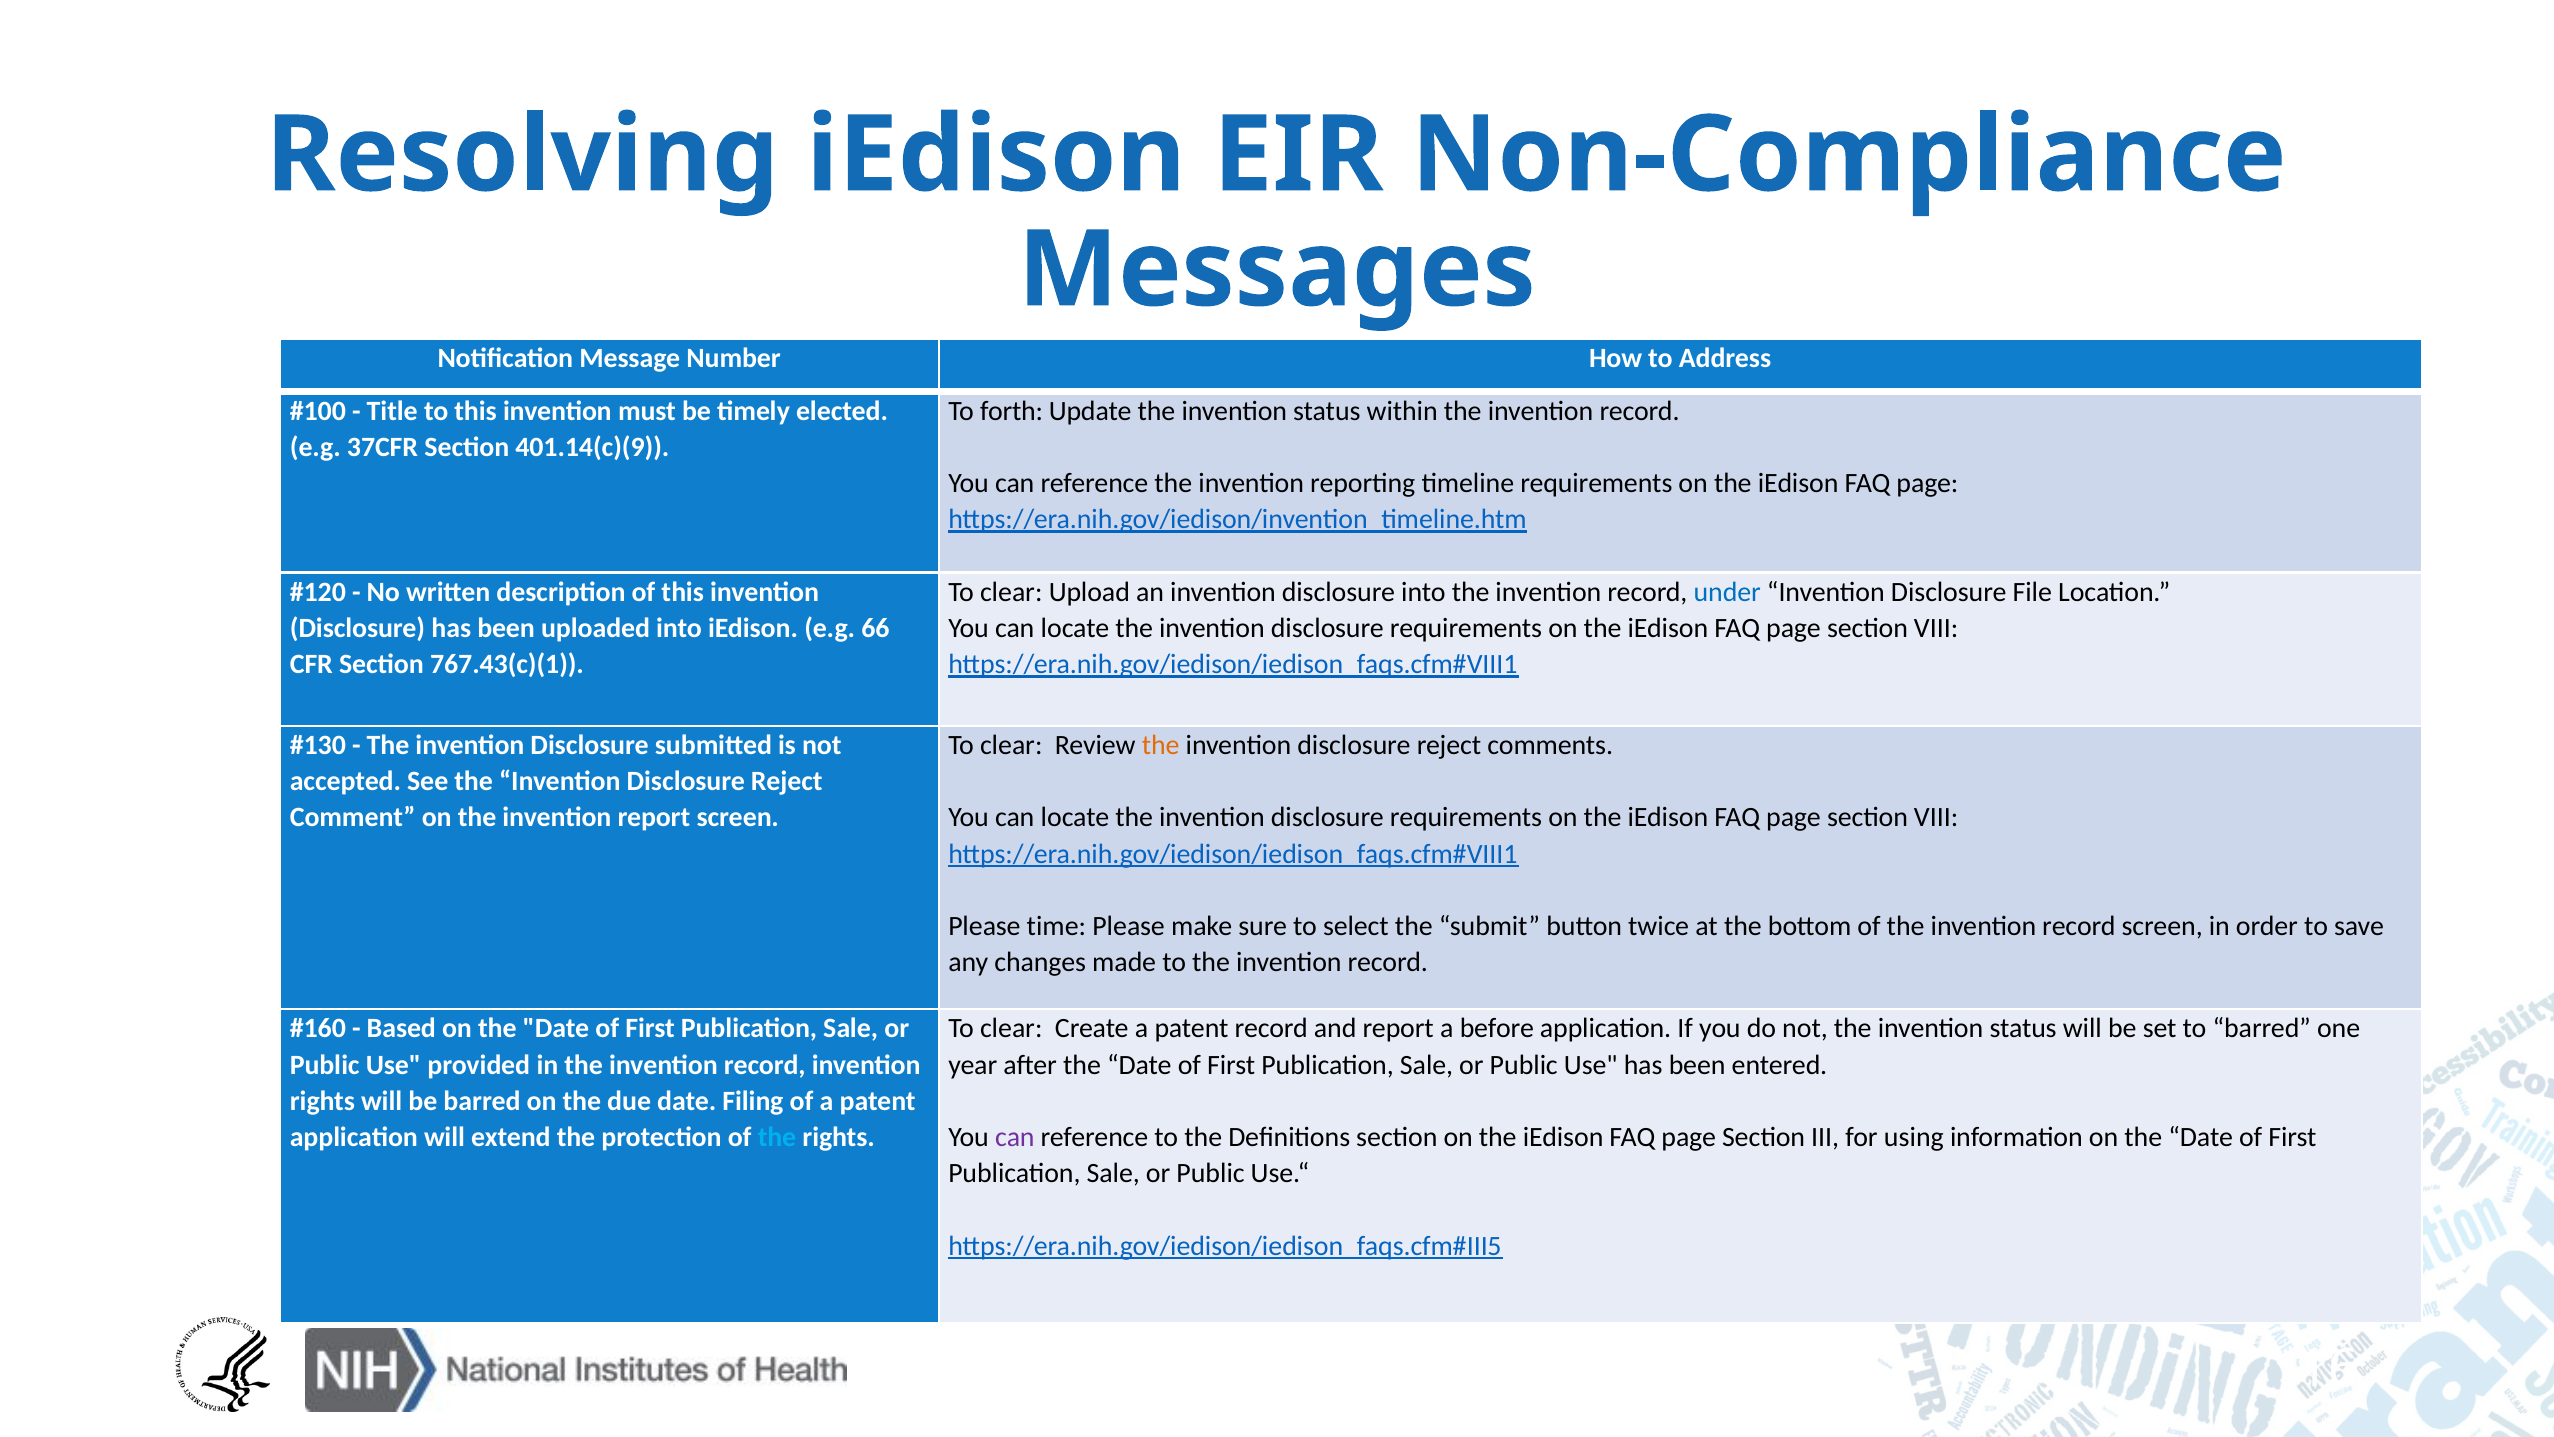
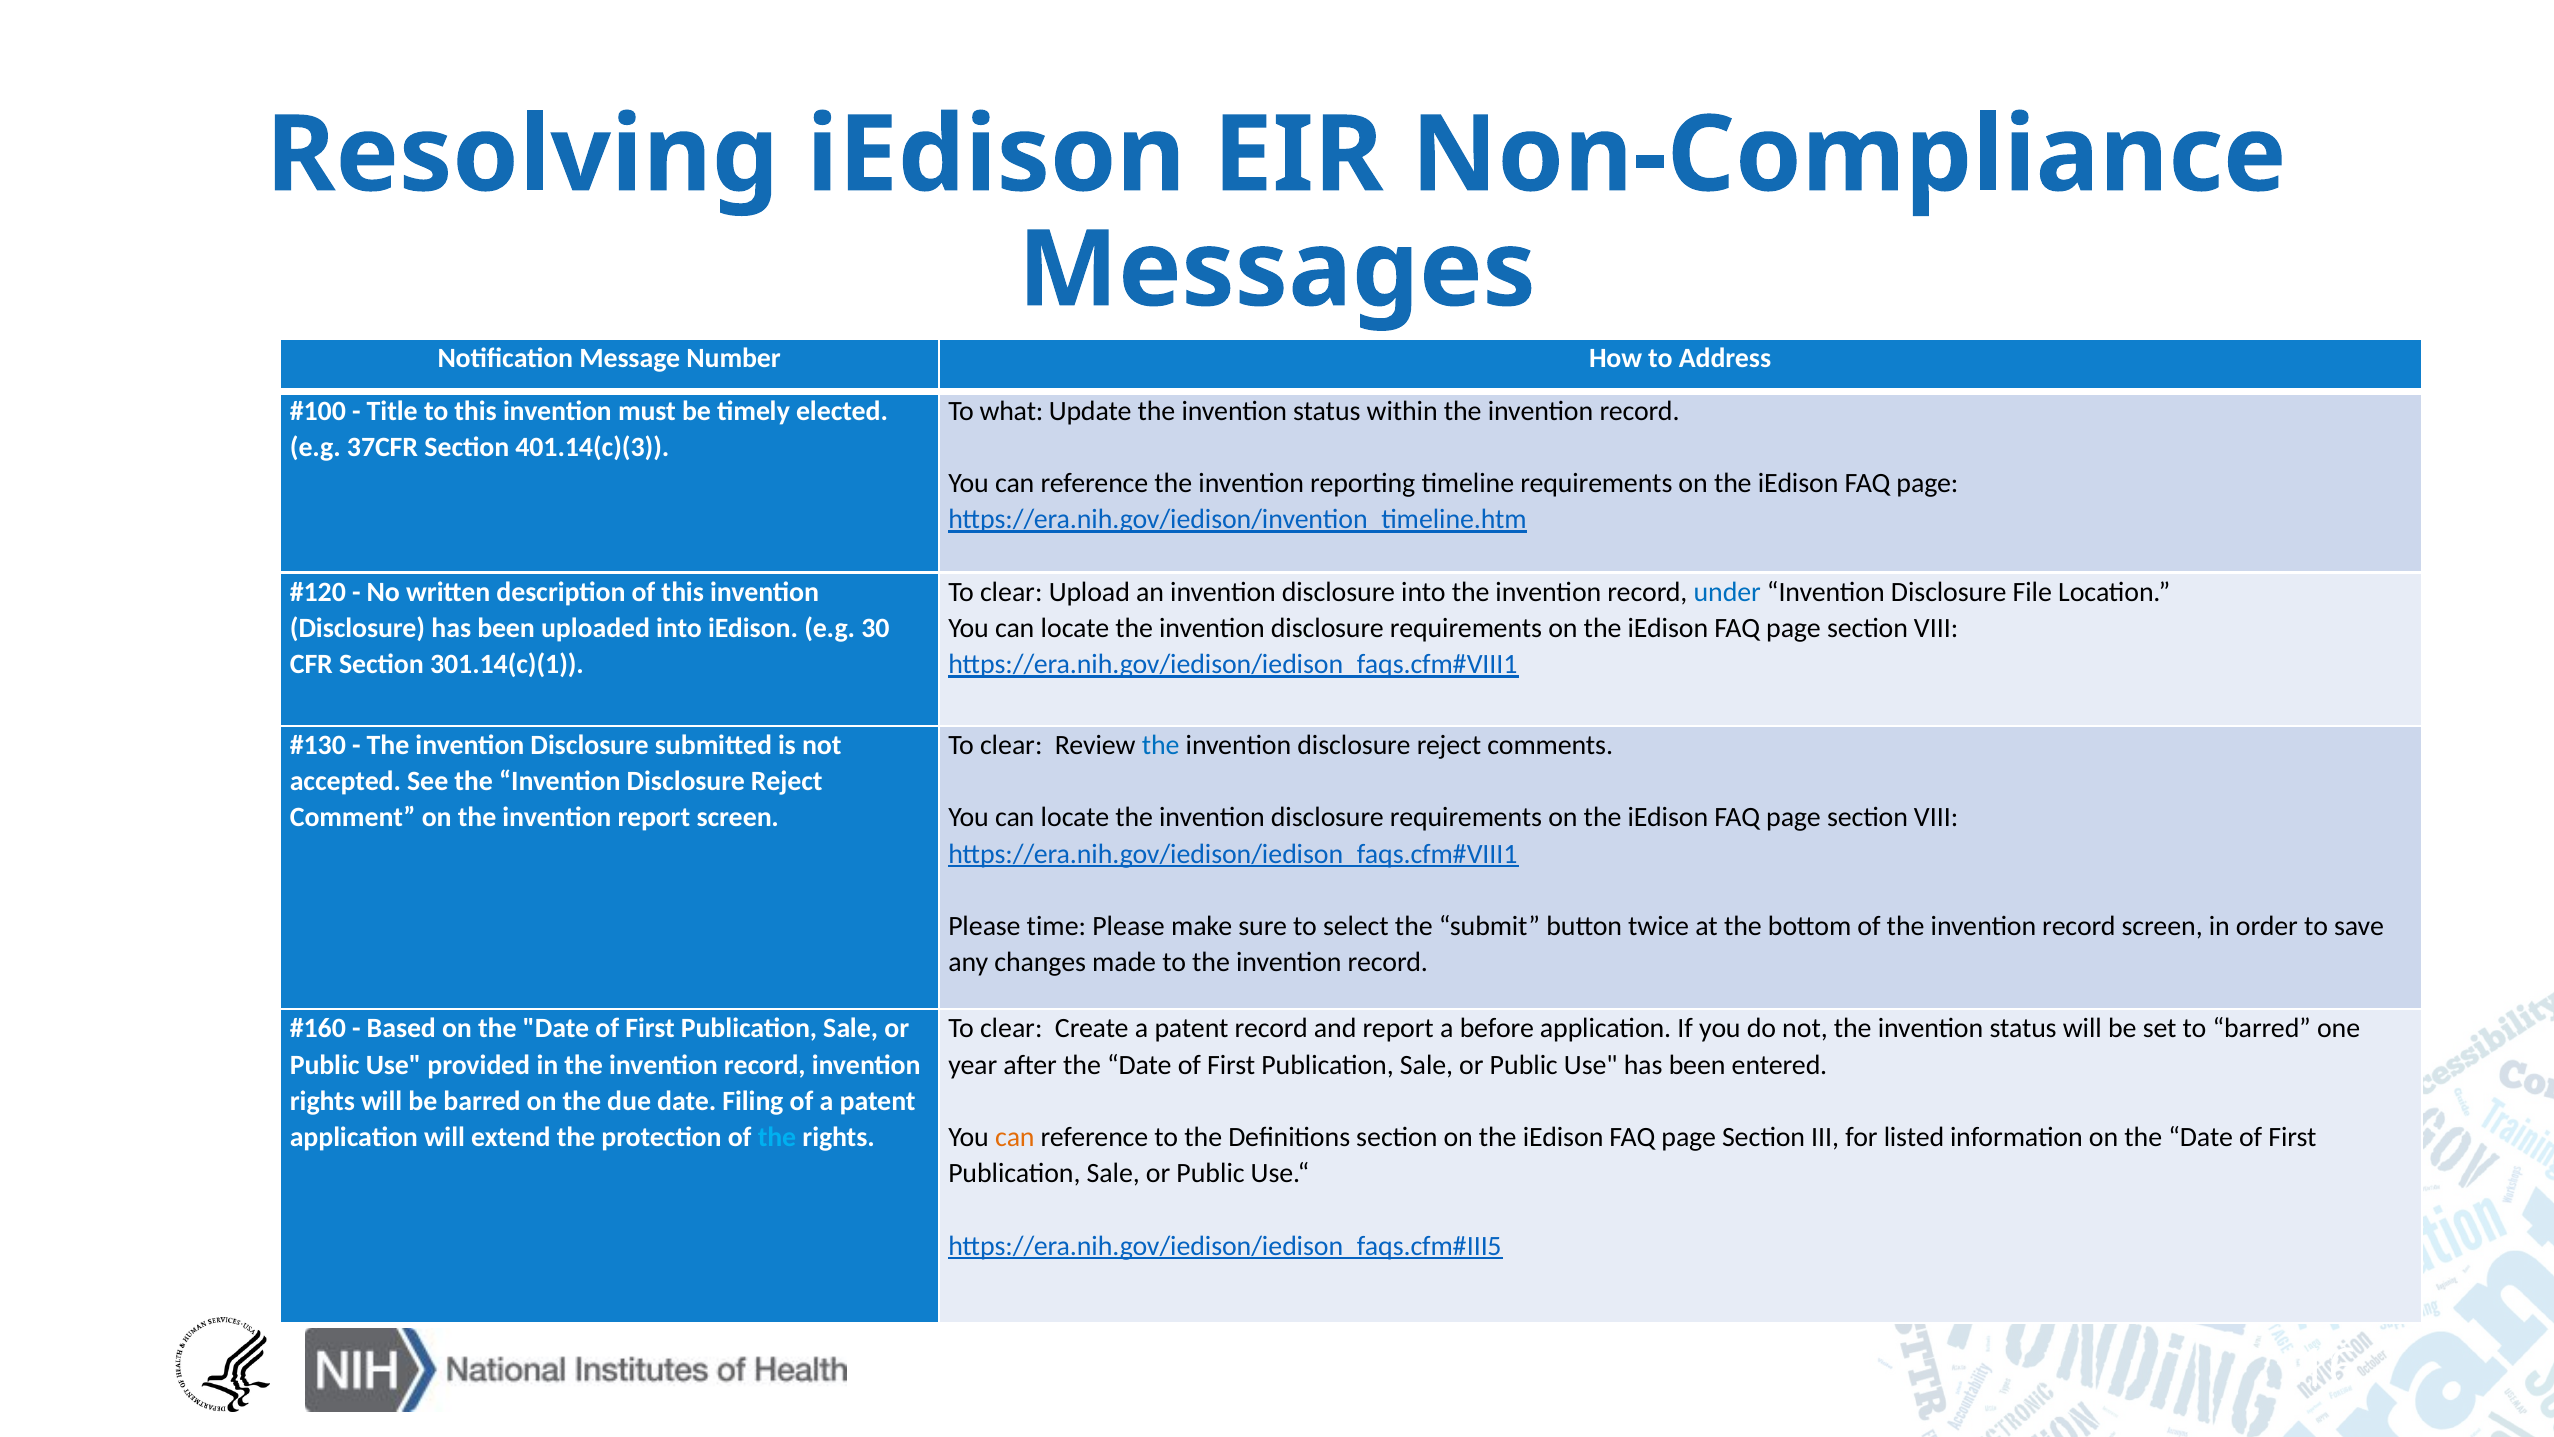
forth: forth -> what
401.14(c)(9: 401.14(c)(9 -> 401.14(c)(3
66: 66 -> 30
767.43(c)(1: 767.43(c)(1 -> 301.14(c)(1
the at (1161, 745) colour: orange -> blue
can at (1015, 1137) colour: purple -> orange
using: using -> listed
